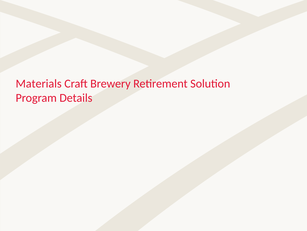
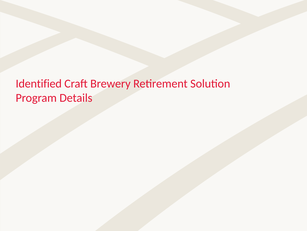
Materials: Materials -> Identified
